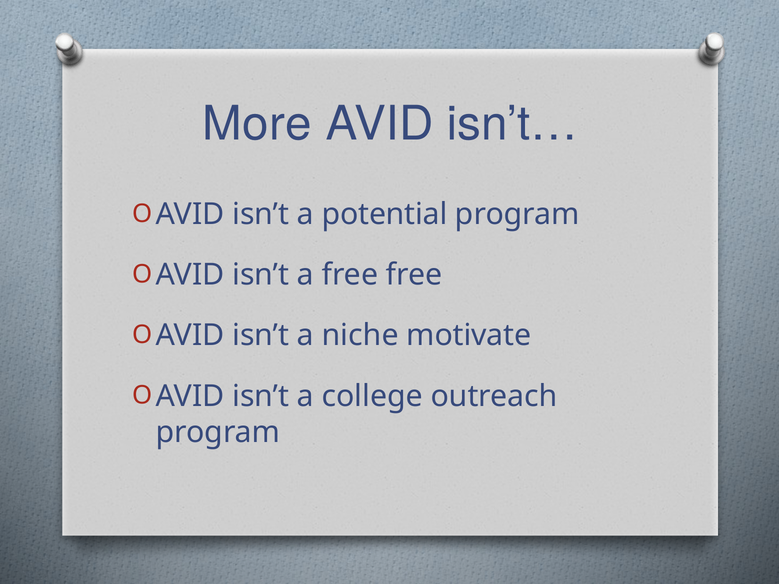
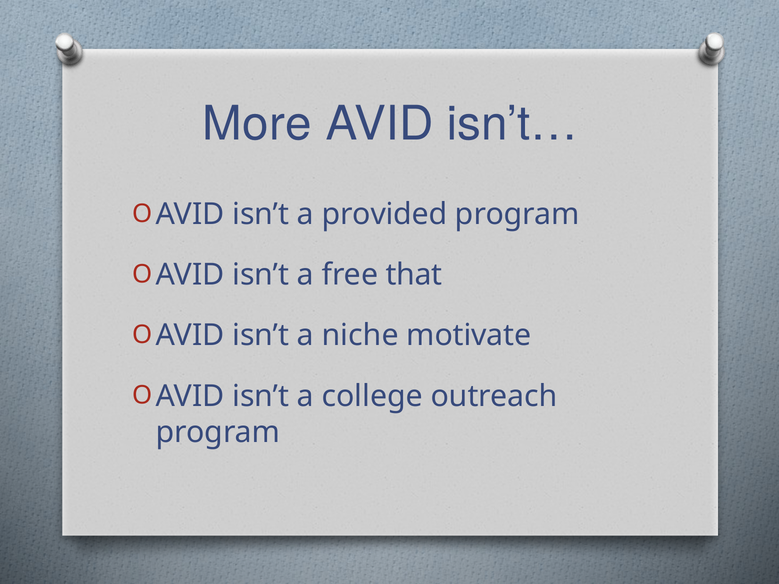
potential: potential -> provided
free free: free -> that
